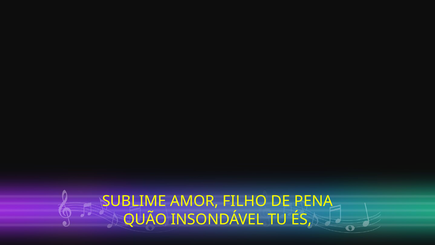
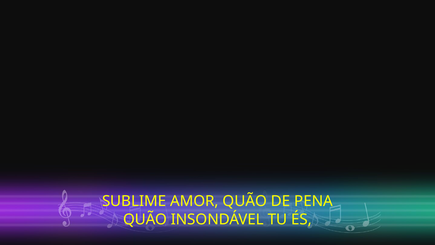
AMOR FILHO: FILHO -> QUÃO
